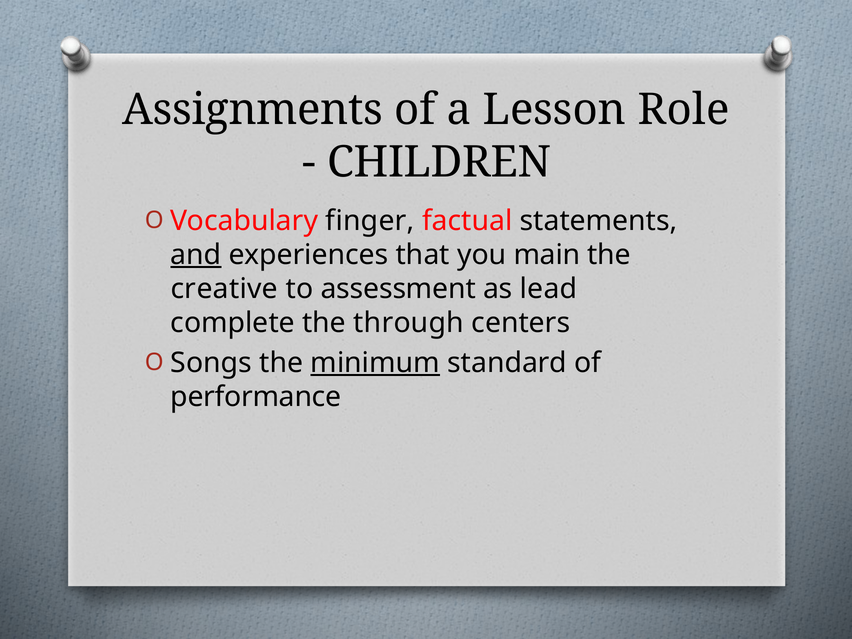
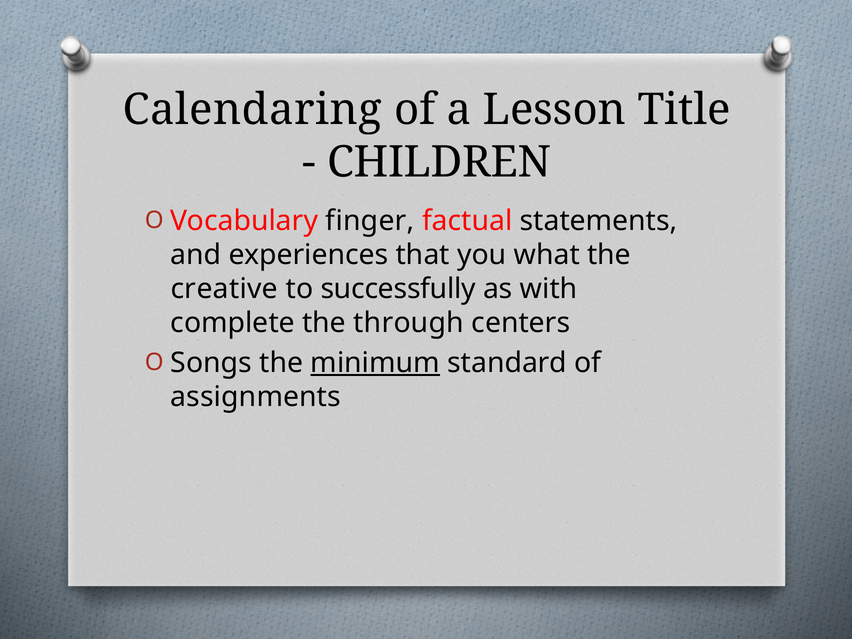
Assignments: Assignments -> Calendaring
Role: Role -> Title
and underline: present -> none
main: main -> what
assessment: assessment -> successfully
lead: lead -> with
performance: performance -> assignments
